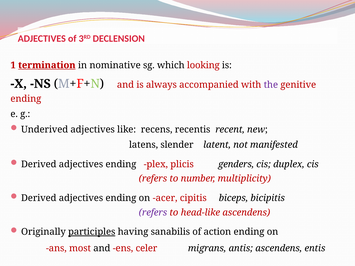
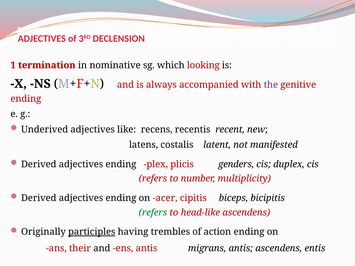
termination underline: present -> none
slender: slender -> costalis
refers at (153, 213) colour: purple -> green
sanabilis: sanabilis -> trembles
most: most -> their
ens celer: celer -> antis
